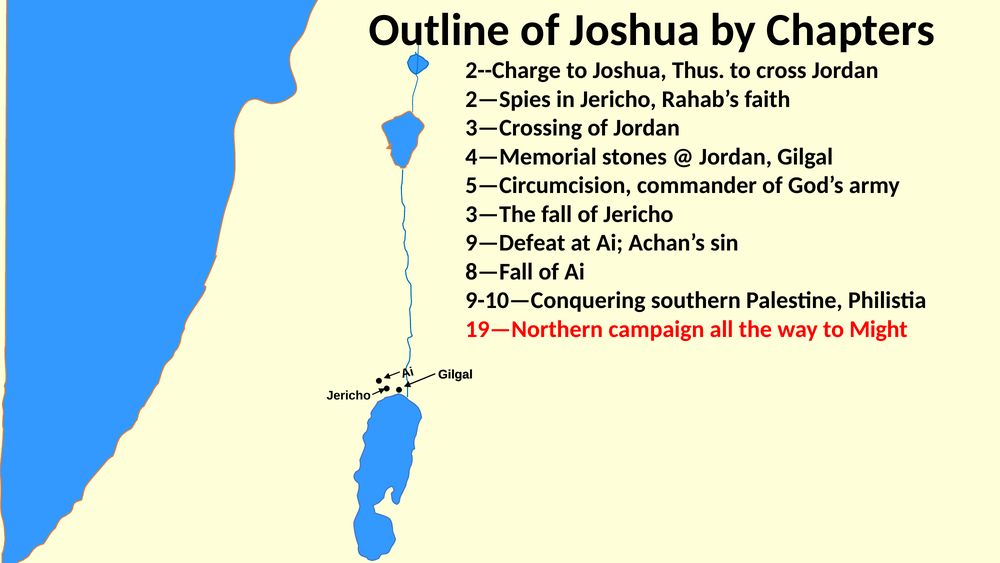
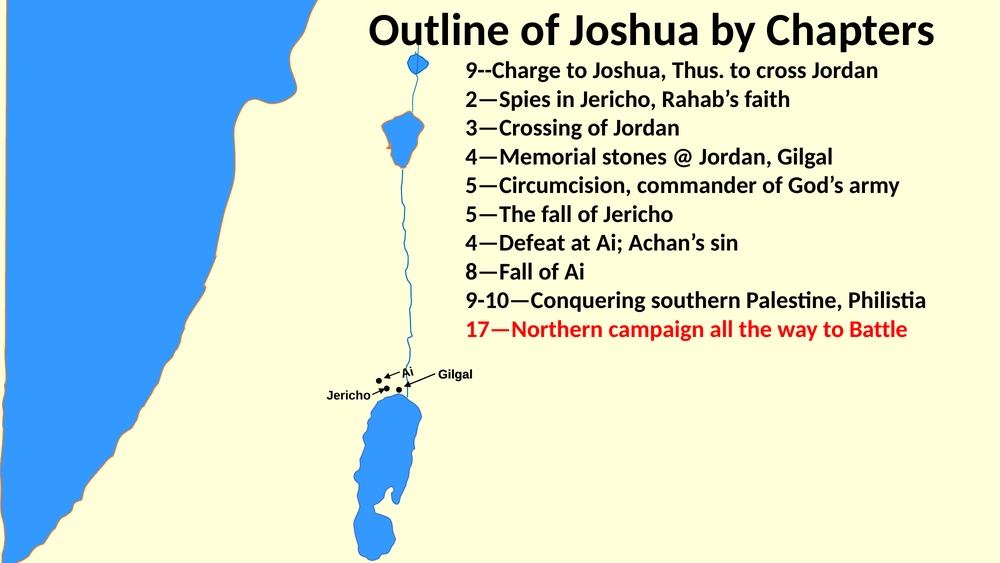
2--Charge: 2--Charge -> 9--Charge
3—The: 3—The -> 5—The
9—Defeat: 9—Defeat -> 4—Defeat
19—Northern: 19—Northern -> 17—Northern
Might: Might -> Battle
